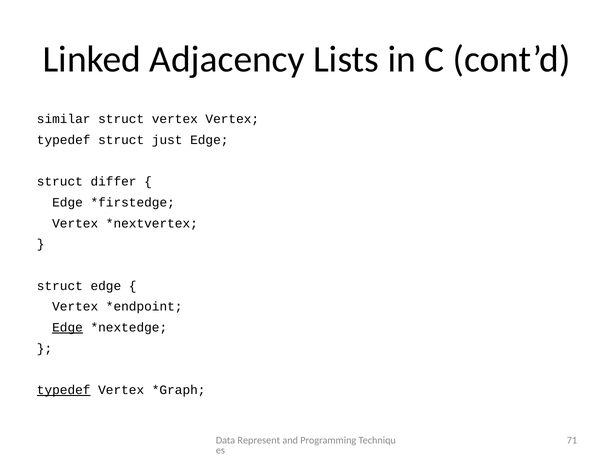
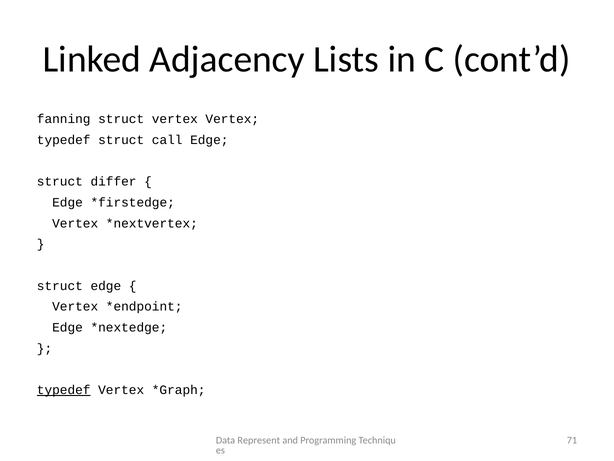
similar: similar -> fanning
just: just -> call
Edge at (68, 327) underline: present -> none
